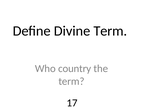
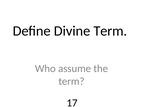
country: country -> assume
